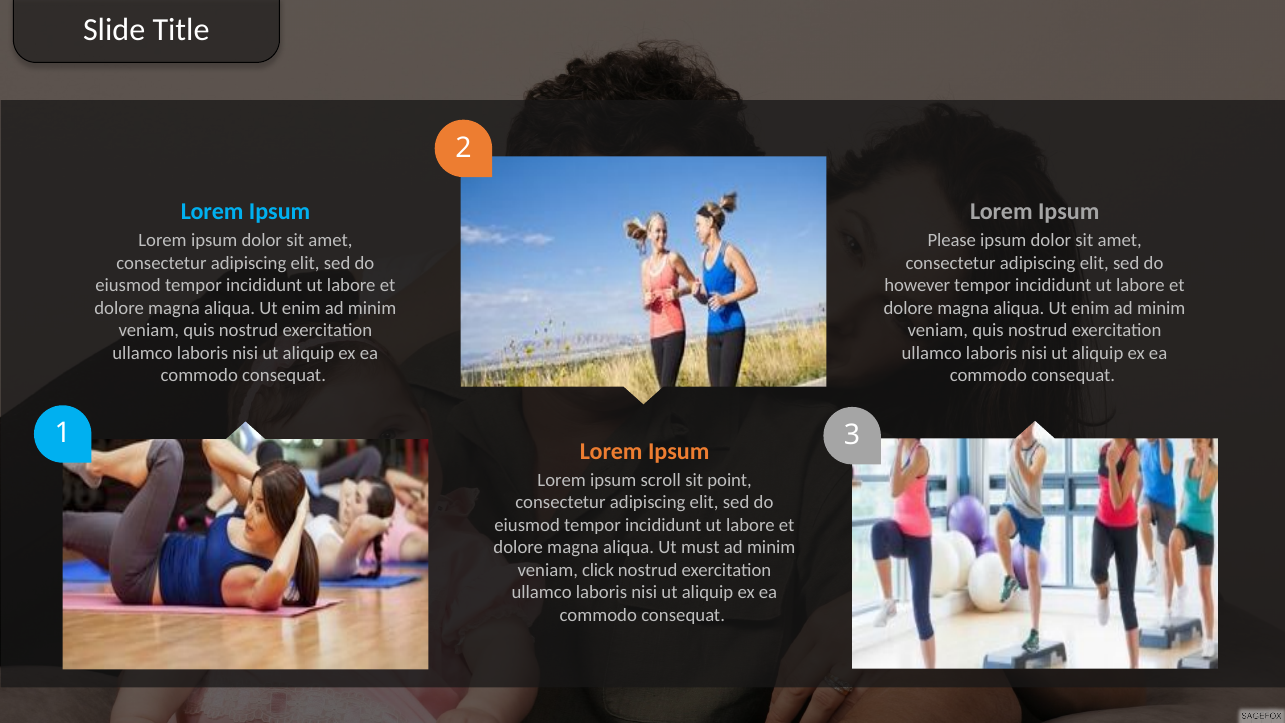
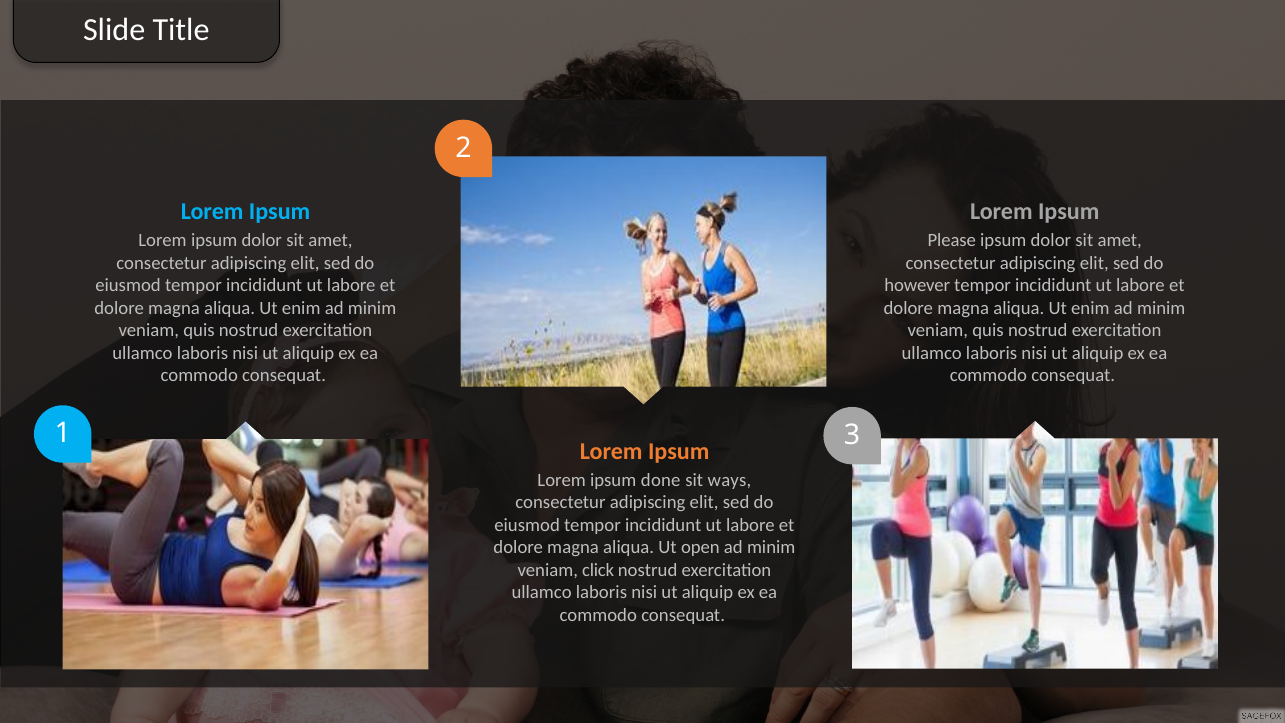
scroll: scroll -> done
point: point -> ways
must: must -> open
